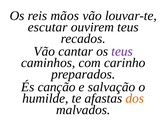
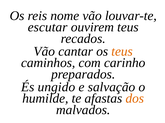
mãos: mãos -> nome
teus at (122, 52) colour: purple -> orange
canção: canção -> ungido
